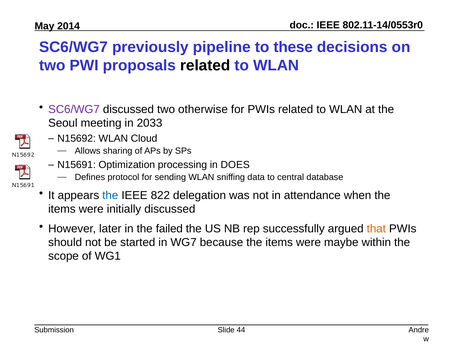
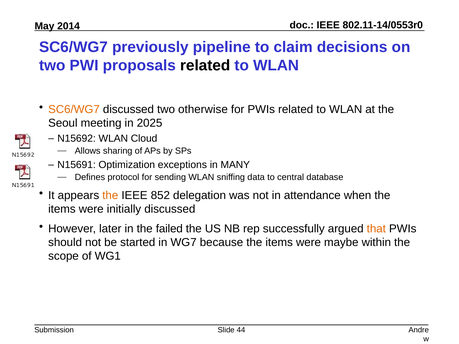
these: these -> claim
SC6/WG7 at (74, 109) colour: purple -> orange
2033: 2033 -> 2025
processing: processing -> exceptions
DOES: DOES -> MANY
the at (110, 195) colour: blue -> orange
822: 822 -> 852
